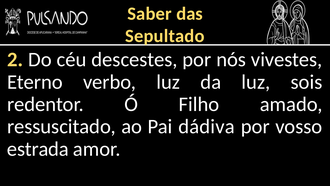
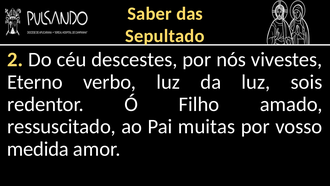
dádiva: dádiva -> muitas
estrada: estrada -> medida
